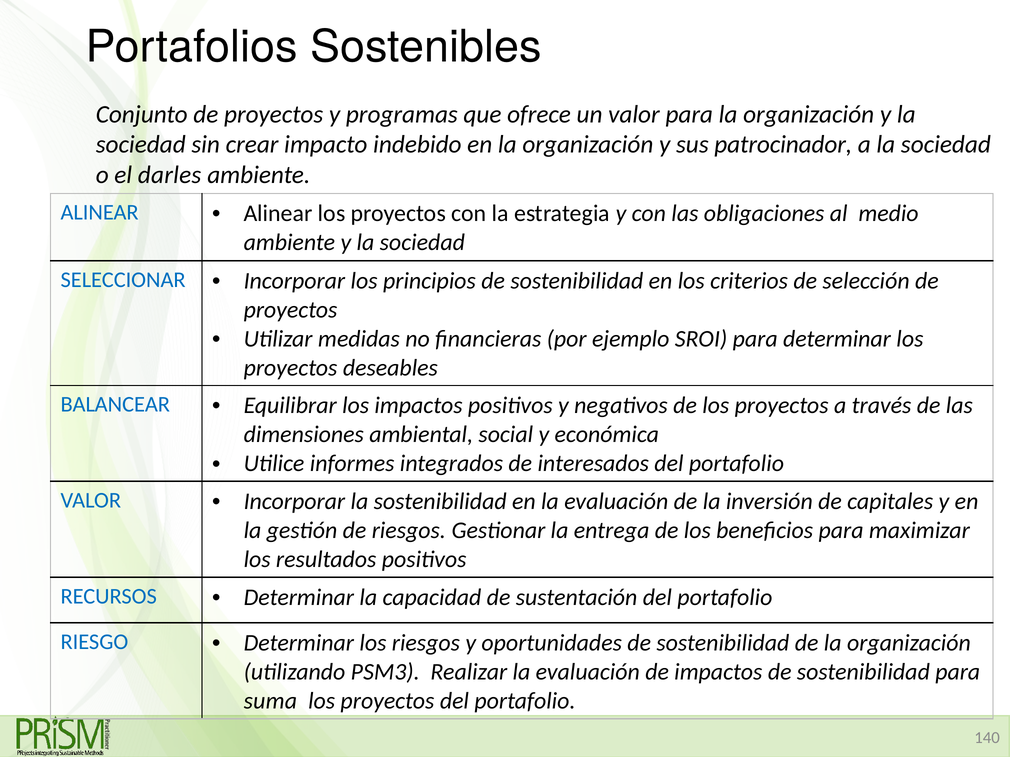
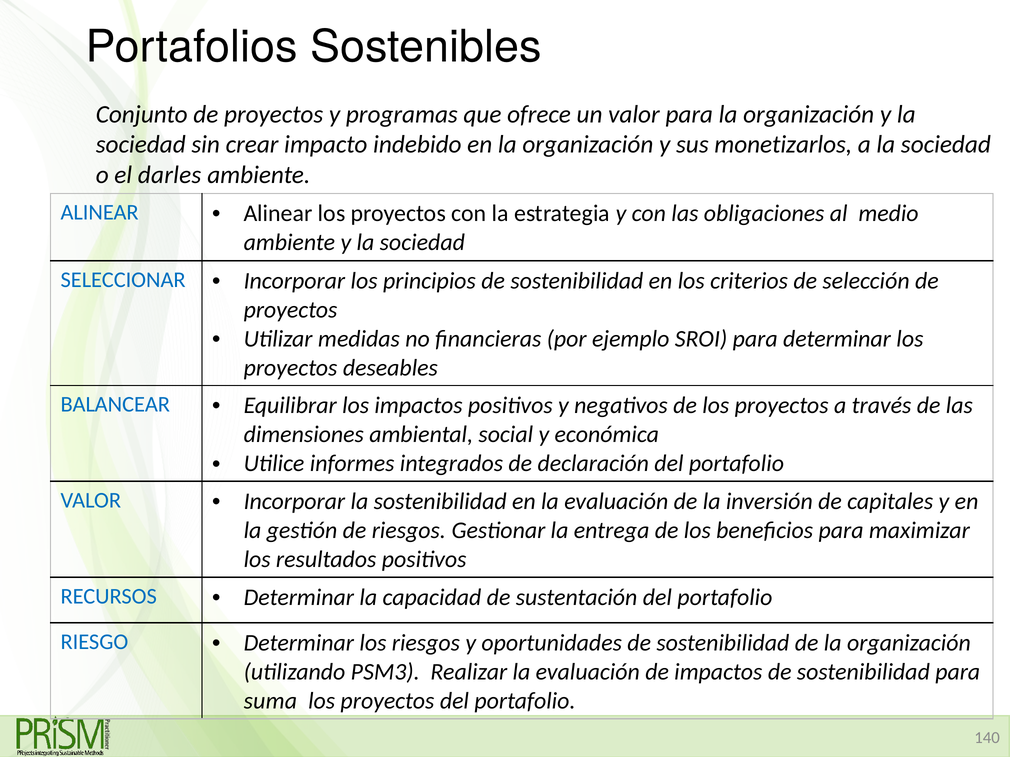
patrocinador: patrocinador -> monetizarlos
interesados: interesados -> declaración
